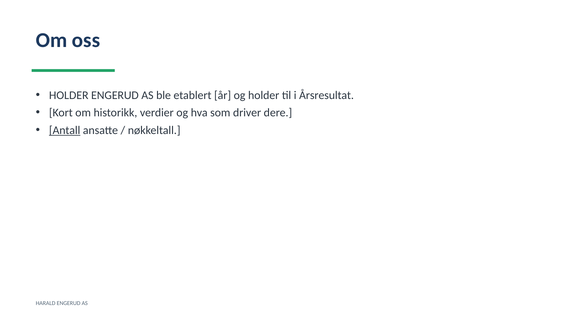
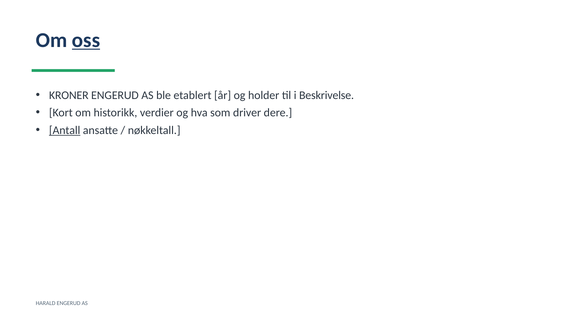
oss underline: none -> present
HOLDER at (69, 95): HOLDER -> KRONER
Årsresultat: Årsresultat -> Beskrivelse
